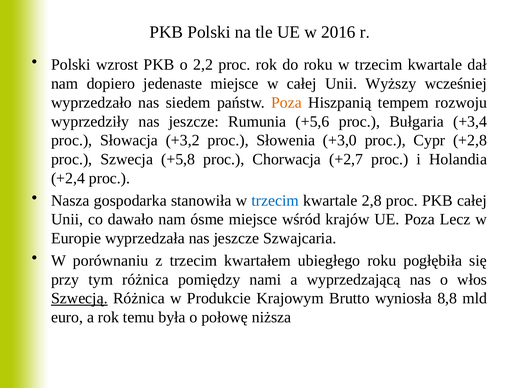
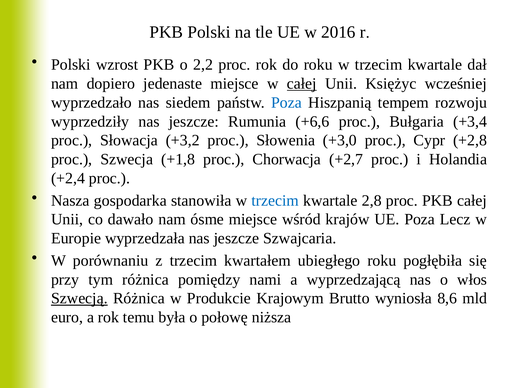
całej at (302, 84) underline: none -> present
Wyższy: Wyższy -> Księżyc
Poza at (287, 103) colour: orange -> blue
+5,6: +5,6 -> +6,6
+5,8: +5,8 -> +1,8
8,8: 8,8 -> 8,6
